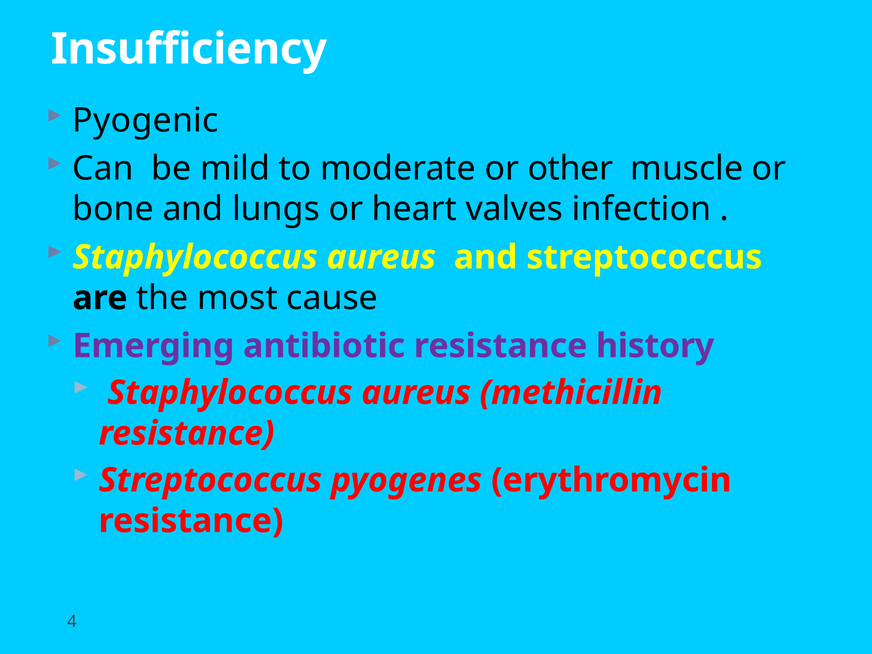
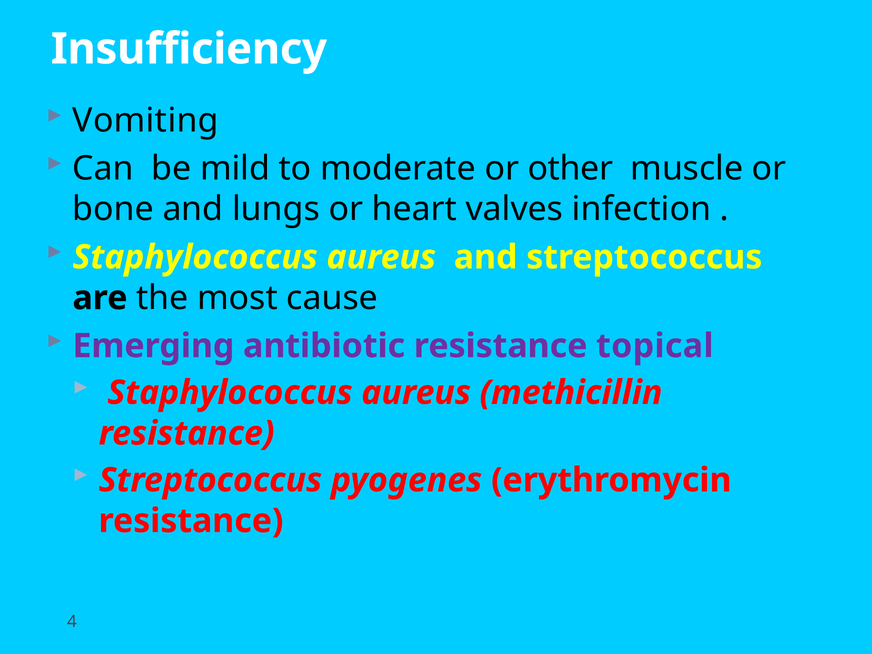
Pyogenic: Pyogenic -> Vomiting
history: history -> topical
